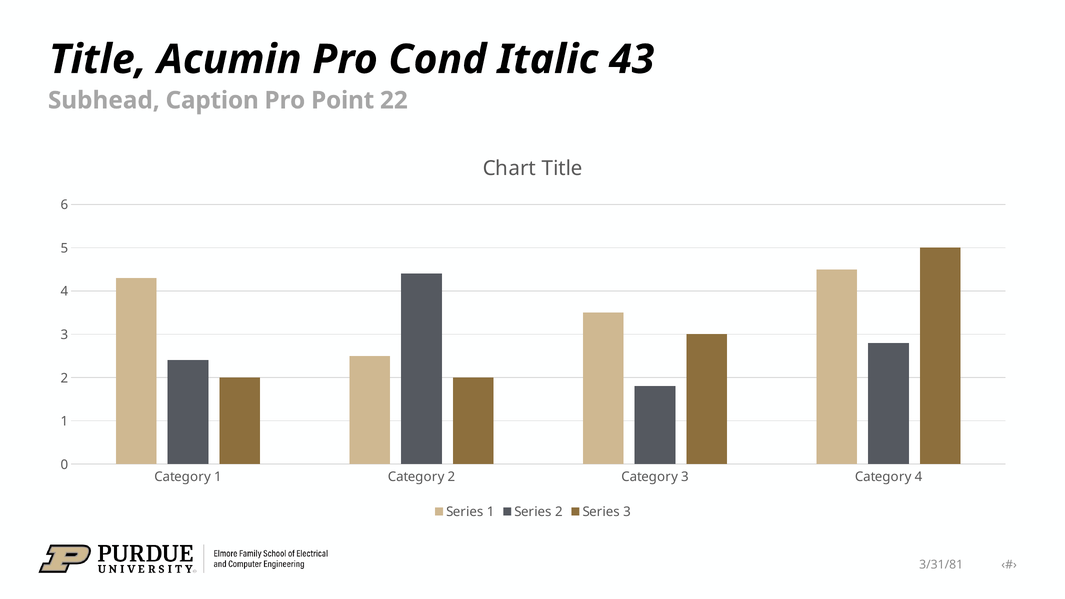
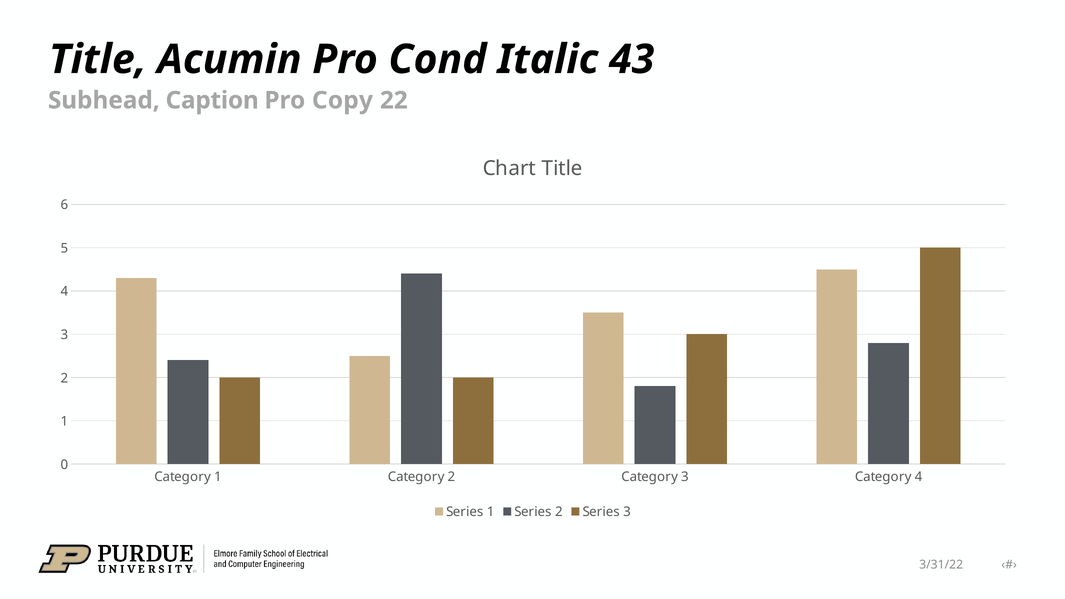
Point: Point -> Copy
3/31/81: 3/31/81 -> 3/31/22
